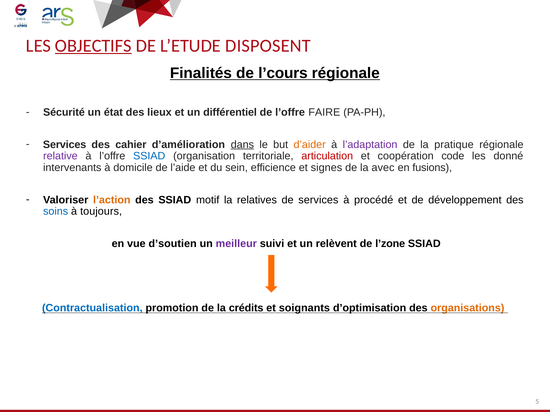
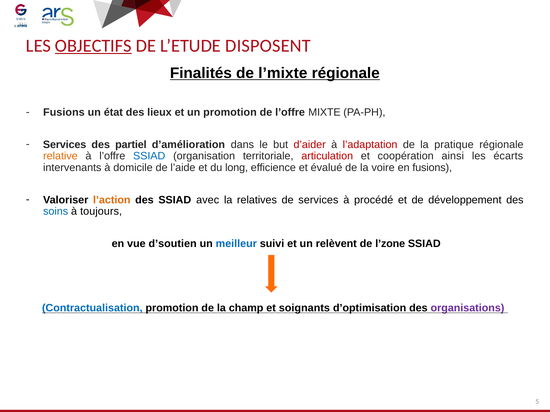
l’cours: l’cours -> l’mixte
Sécurité at (64, 112): Sécurité -> Fusions
un différentiel: différentiel -> promotion
FAIRE: FAIRE -> MIXTE
cahier: cahier -> partiel
dans underline: present -> none
d’aider colour: orange -> red
l’adaptation colour: purple -> red
relative colour: purple -> orange
code: code -> ainsi
donné: donné -> écarts
sein: sein -> long
signes: signes -> évalué
avec: avec -> voire
motif: motif -> avec
meilleur colour: purple -> blue
crédits: crédits -> champ
organisations colour: orange -> purple
